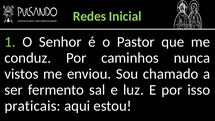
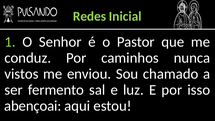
praticais: praticais -> abençoai
